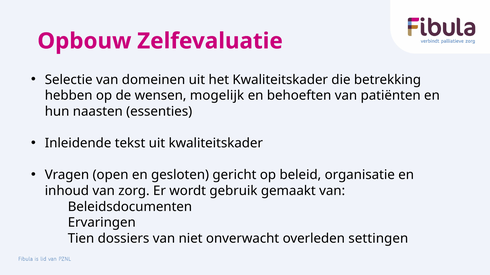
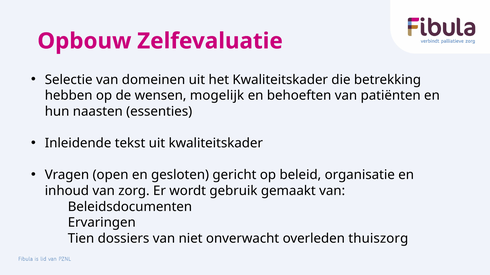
settingen: settingen -> thuiszorg
